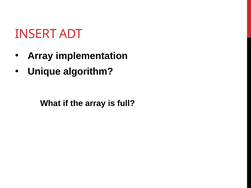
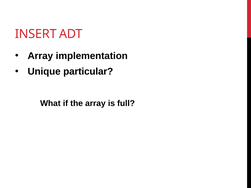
algorithm: algorithm -> particular
